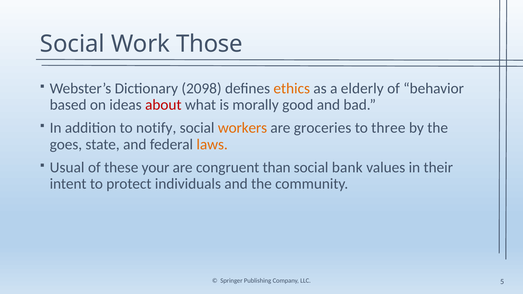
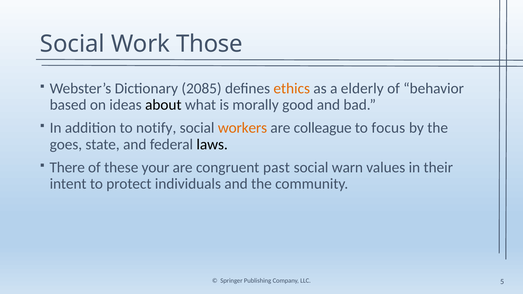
2098: 2098 -> 2085
about colour: red -> black
groceries: groceries -> colleague
three: three -> focus
laws colour: orange -> black
Usual: Usual -> There
than: than -> past
bank: bank -> warn
